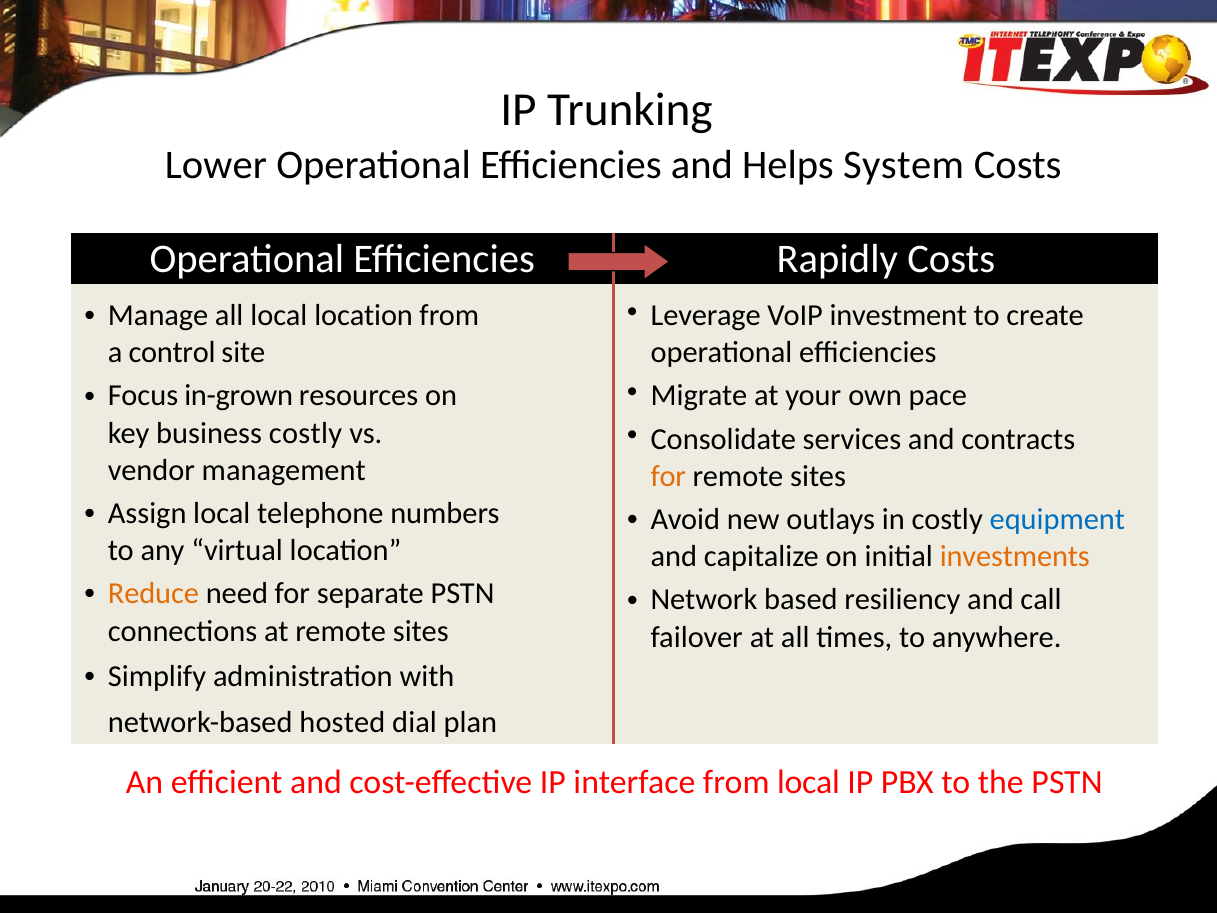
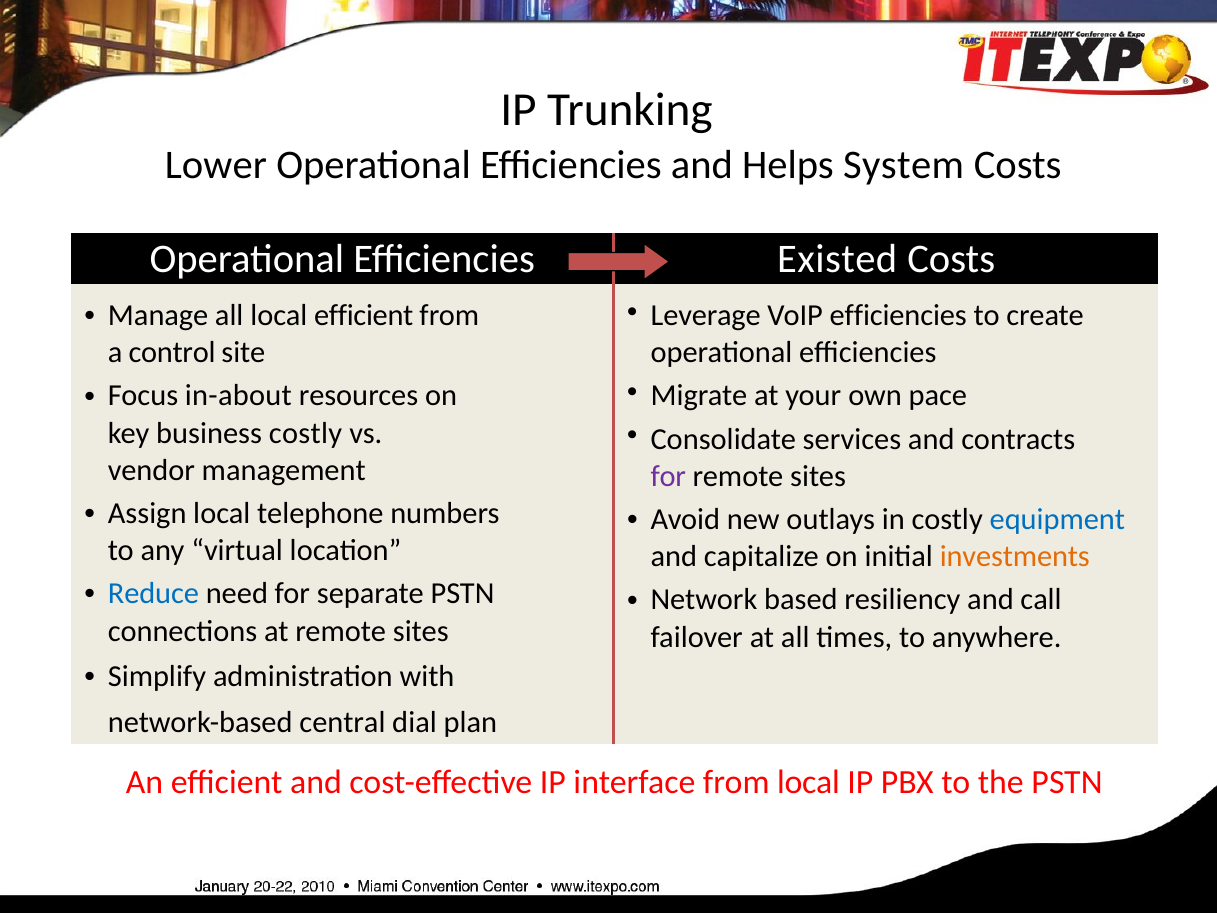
Rapidly: Rapidly -> Existed
VoIP investment: investment -> efficiencies
local location: location -> efficient
in-grown: in-grown -> in-about
for at (668, 476) colour: orange -> purple
Reduce colour: orange -> blue
hosted: hosted -> central
